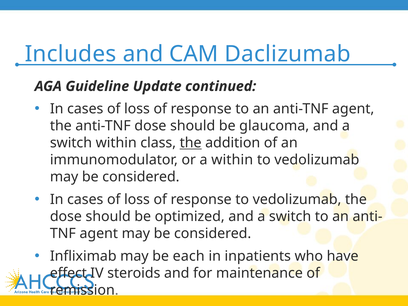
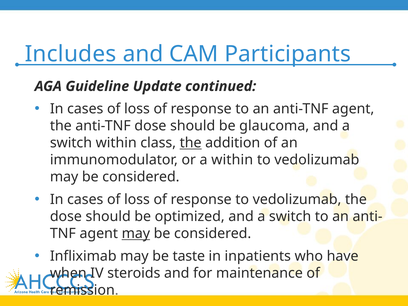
Daclizumab: Daclizumab -> Participants
may at (136, 234) underline: none -> present
each: each -> taste
effect: effect -> when
